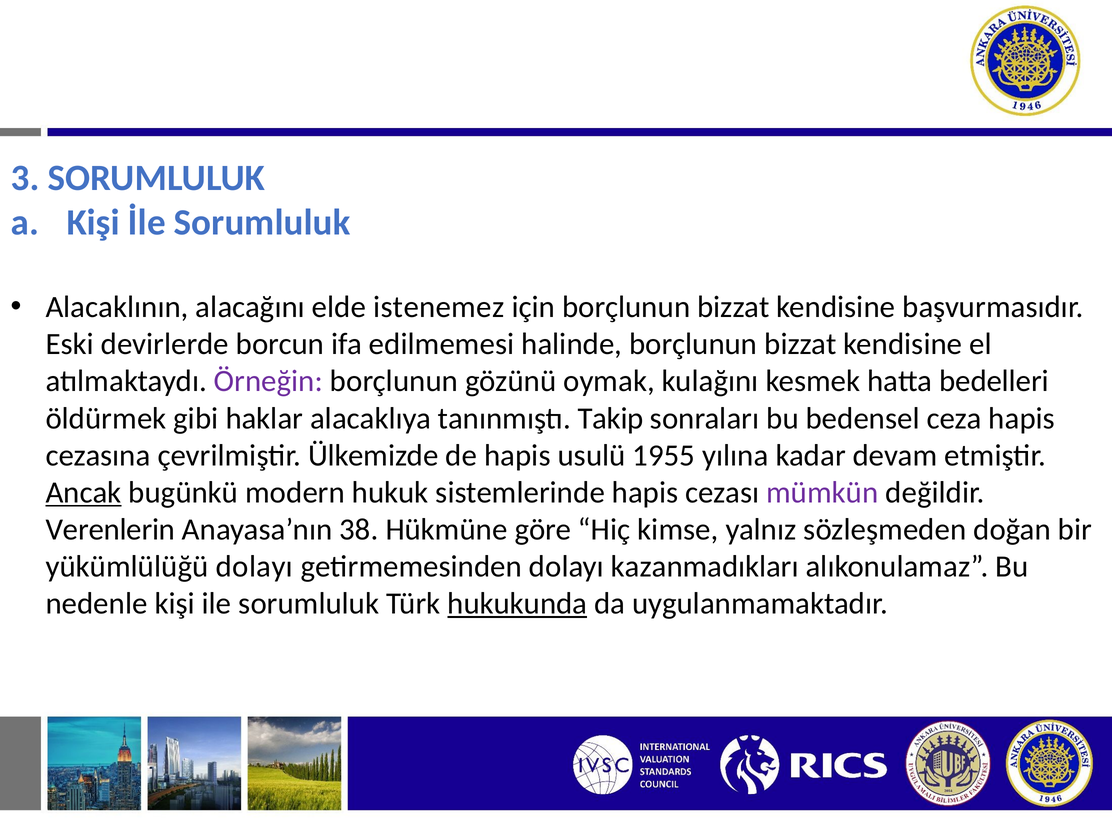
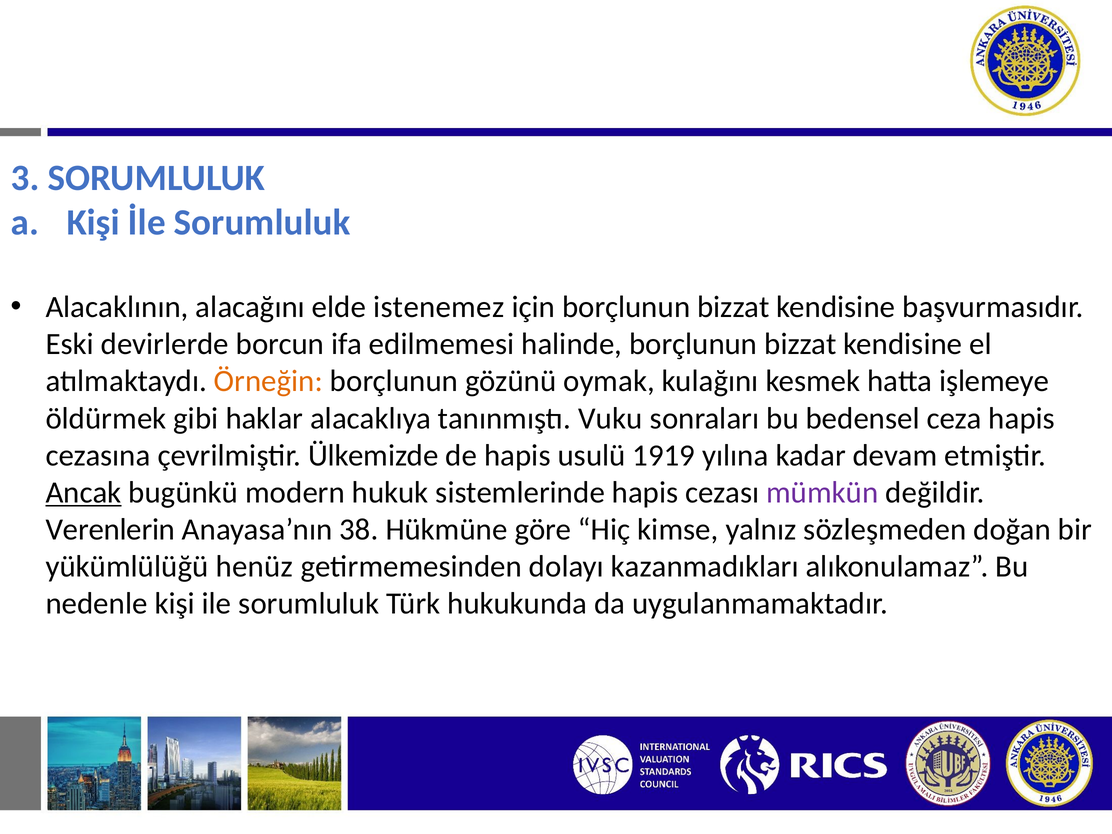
Örneğin colour: purple -> orange
bedelleri: bedelleri -> işlemeye
Takip: Takip -> Vuku
1955: 1955 -> 1919
yükümlülüğü dolayı: dolayı -> henüz
hukukunda underline: present -> none
